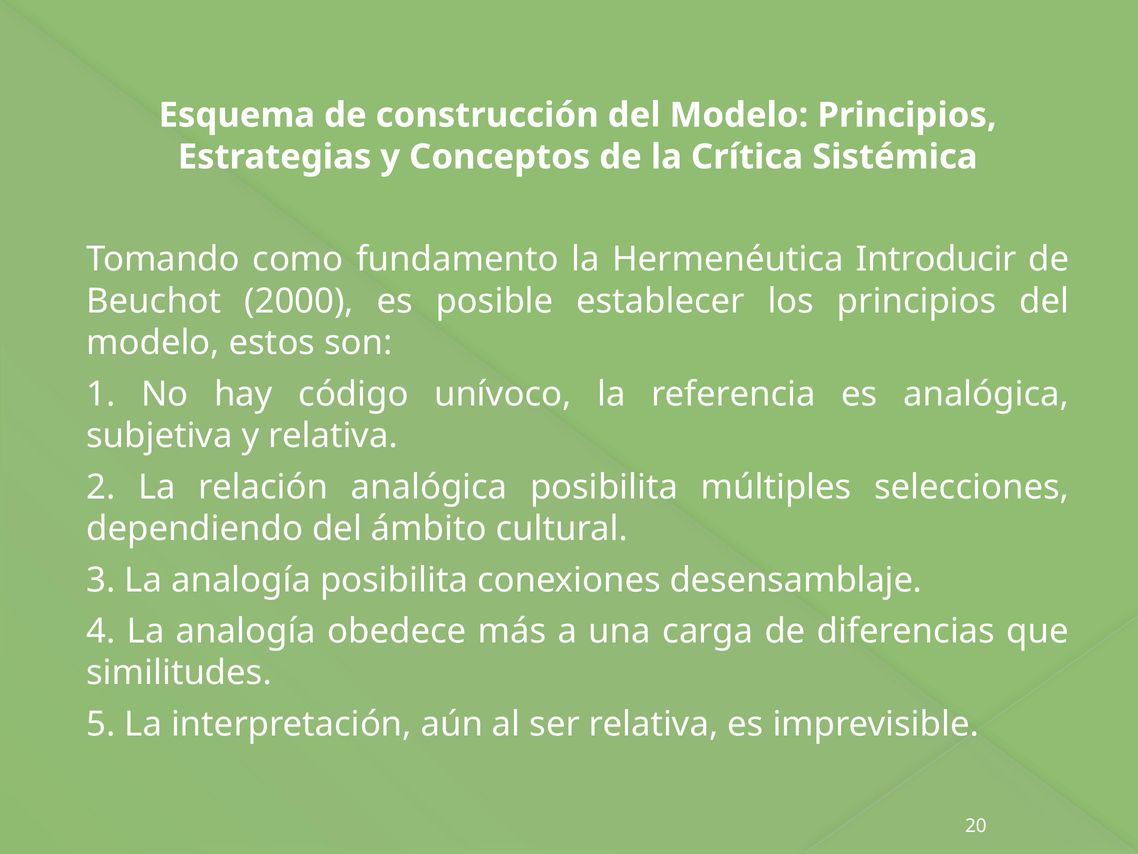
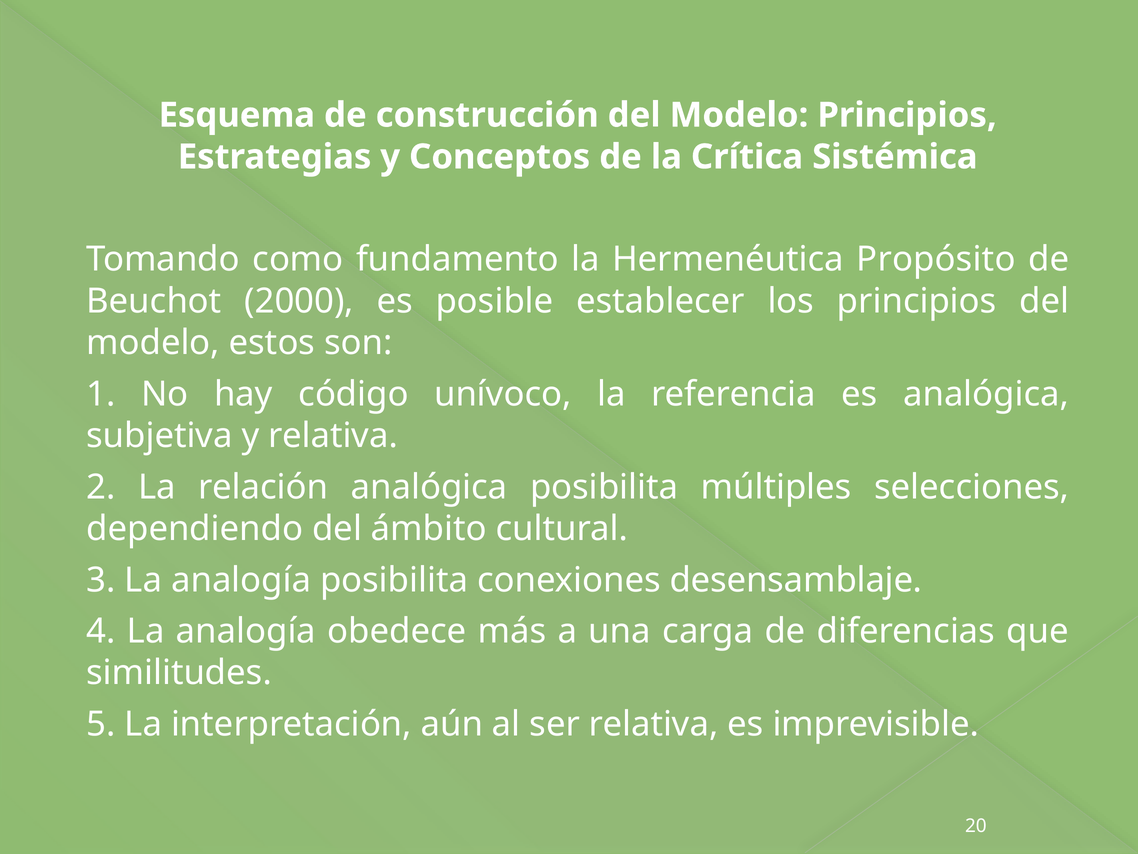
Introducir: Introducir -> Propósito
